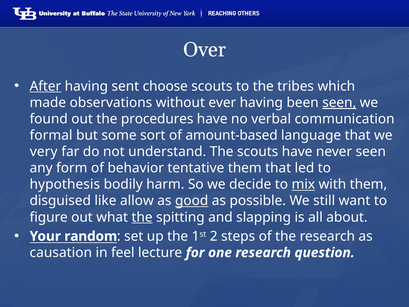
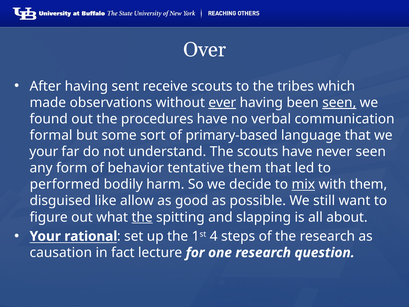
After underline: present -> none
choose: choose -> receive
ever underline: none -> present
amount-based: amount-based -> primary-based
very at (44, 152): very -> your
hypothesis: hypothesis -> performed
good underline: present -> none
random: random -> rational
2: 2 -> 4
feel: feel -> fact
